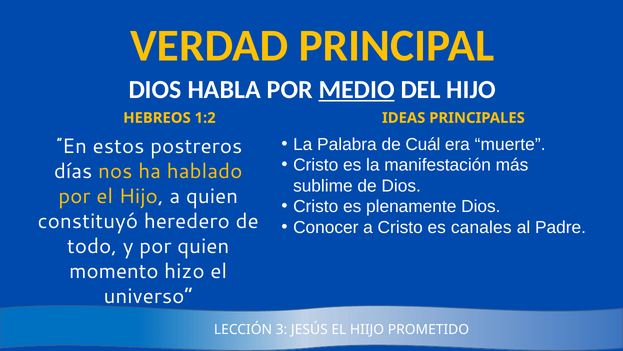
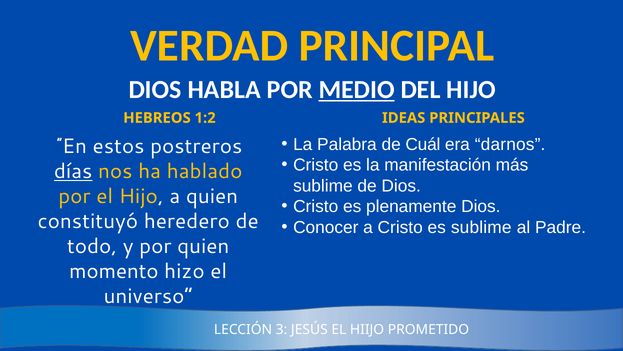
muerte: muerte -> darnos
días underline: none -> present
es canales: canales -> sublime
